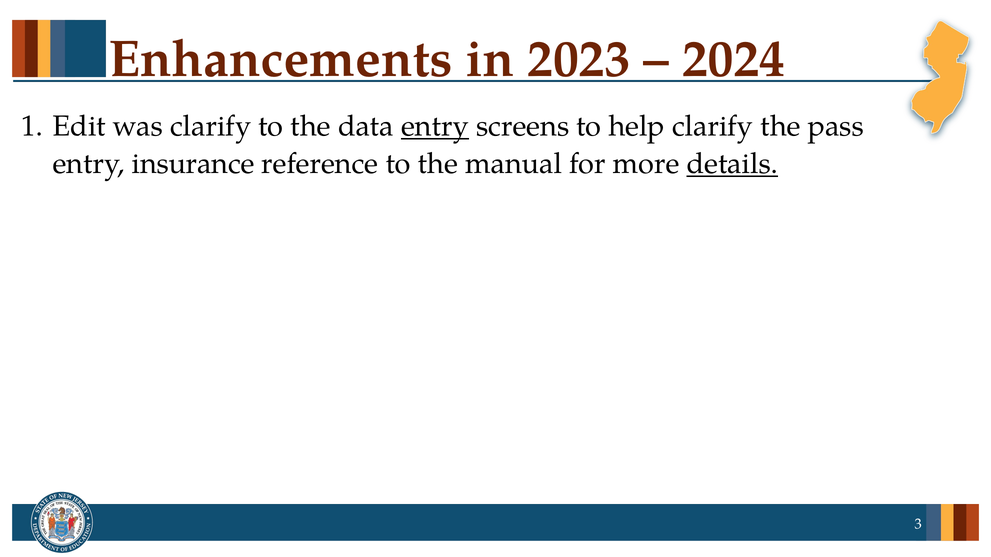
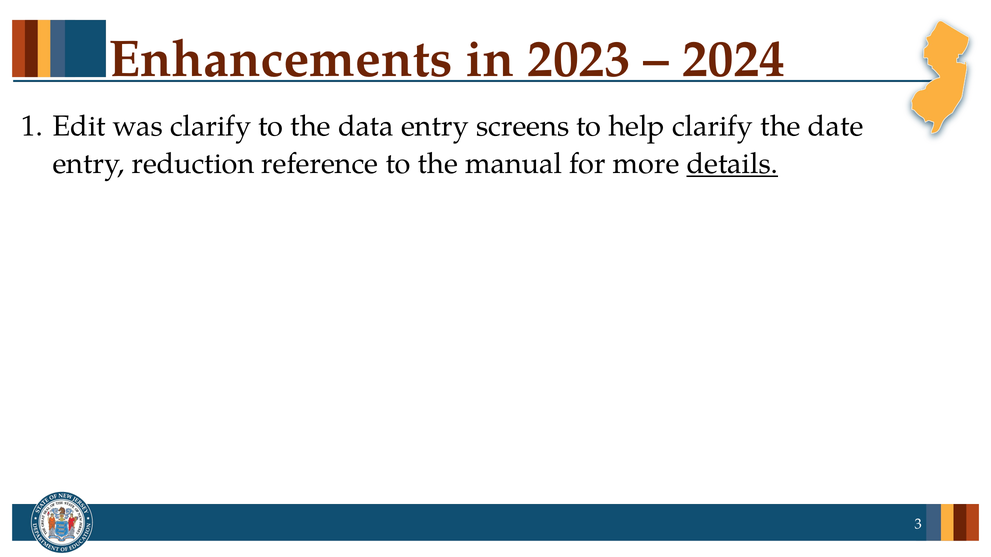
entry at (435, 126) underline: present -> none
pass: pass -> date
insurance: insurance -> reduction
